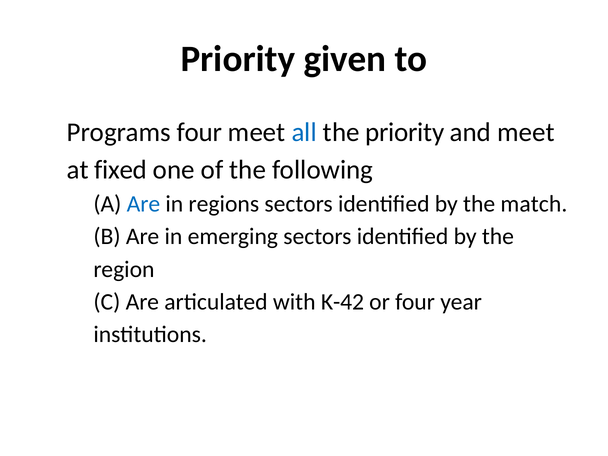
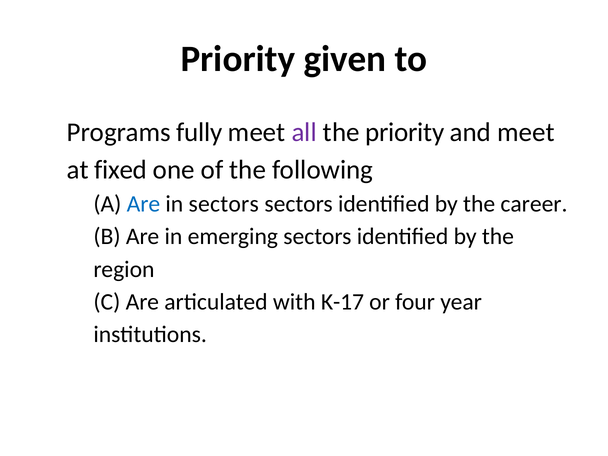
Programs four: four -> fully
all colour: blue -> purple
in regions: regions -> sectors
match: match -> career
K-42: K-42 -> K-17
